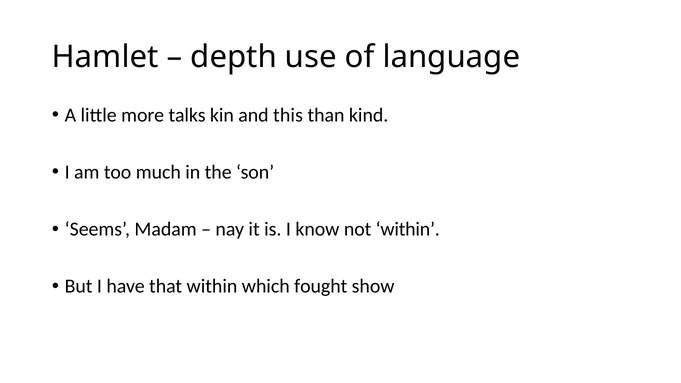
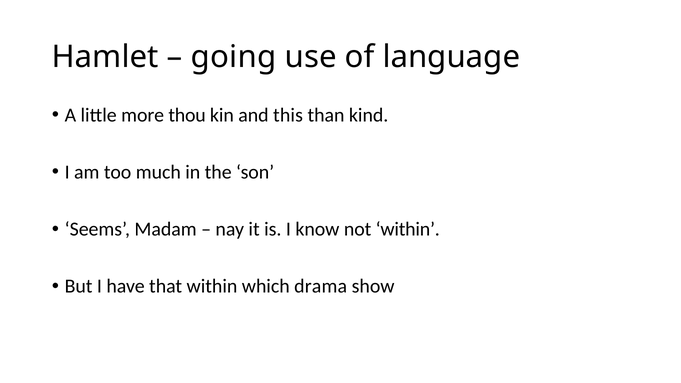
depth: depth -> going
talks: talks -> thou
fought: fought -> drama
